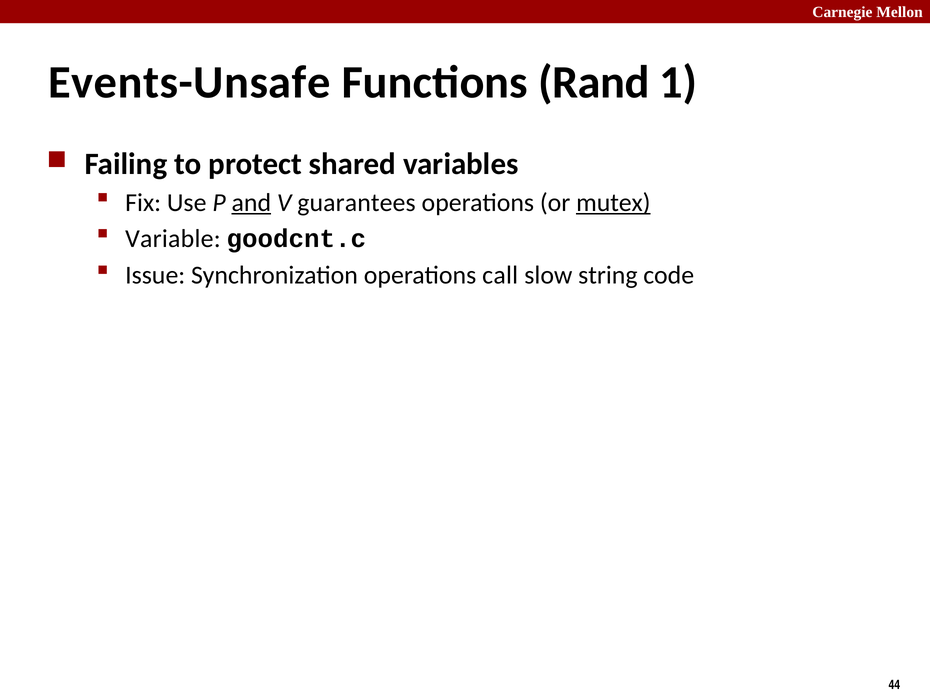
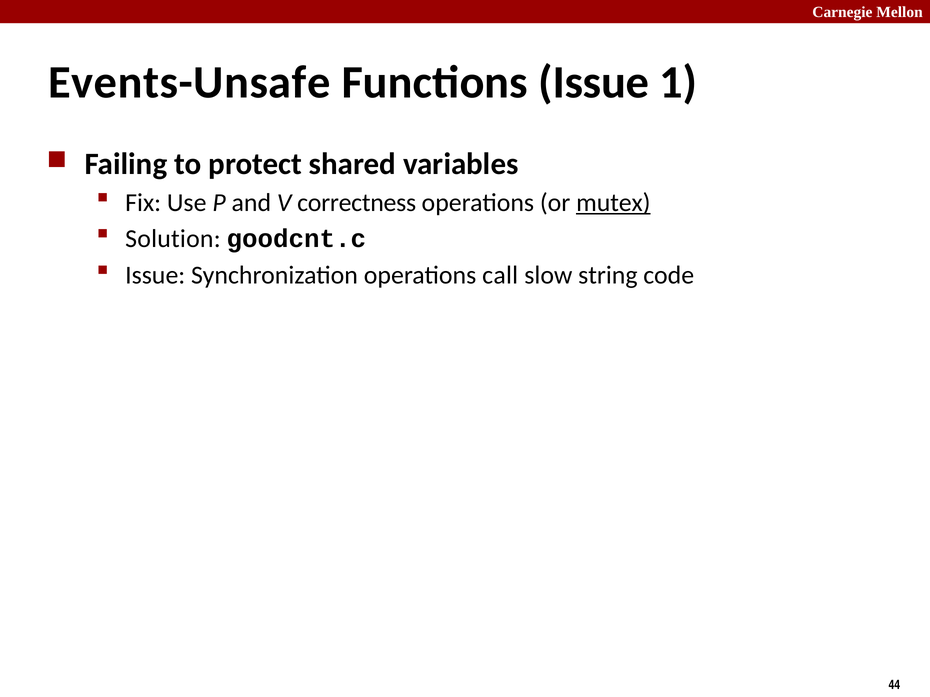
Functions Rand: Rand -> Issue
and underline: present -> none
guarantees: guarantees -> correctness
Variable: Variable -> Solution
